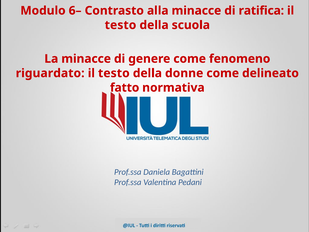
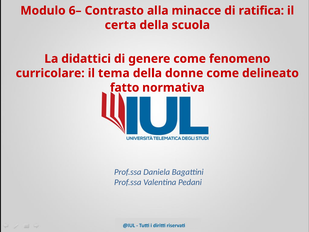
testo at (120, 25): testo -> certa
La minacce: minacce -> didattici
riguardato: riguardato -> curricolare
testo at (114, 73): testo -> tema
